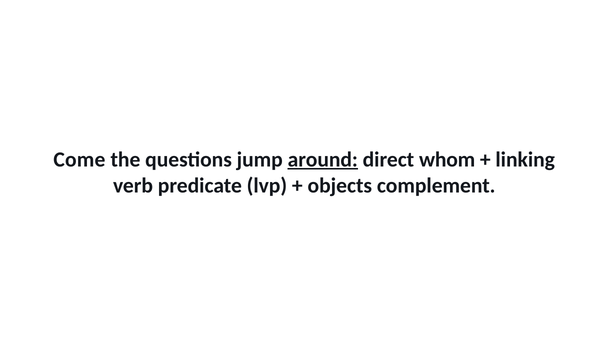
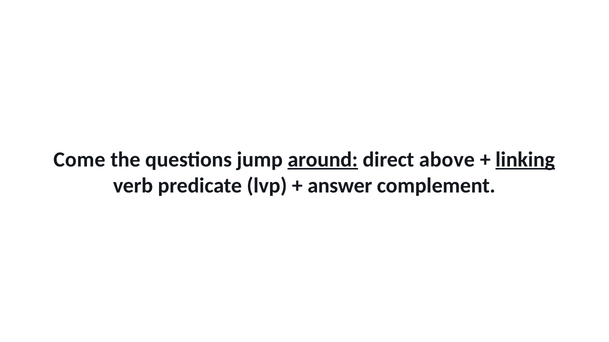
whom: whom -> above
linking underline: none -> present
objects: objects -> answer
